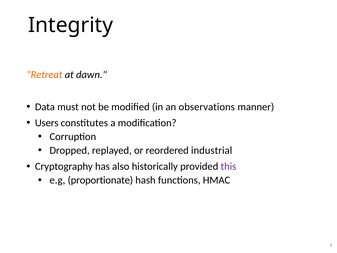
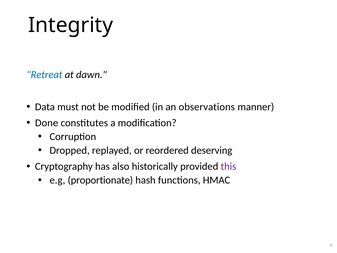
Retreat colour: orange -> blue
Users: Users -> Done
industrial: industrial -> deserving
